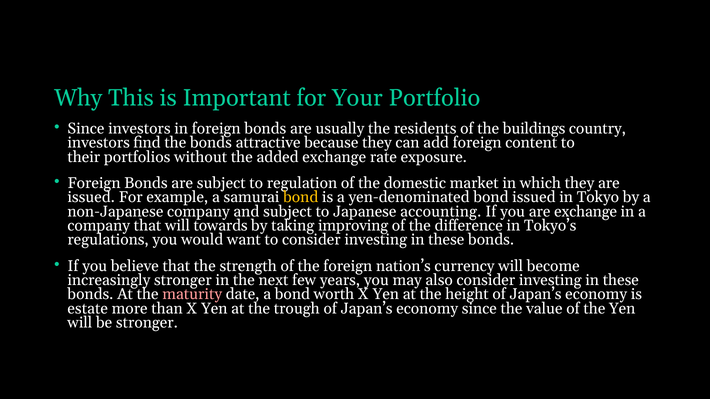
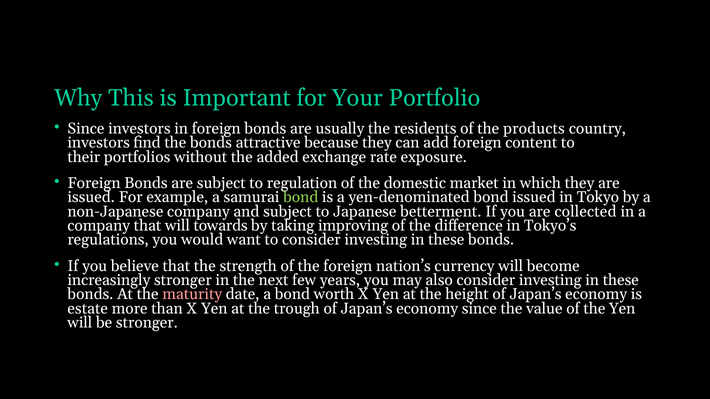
buildings: buildings -> products
bond at (301, 197) colour: yellow -> light green
accounting: accounting -> betterment
are exchange: exchange -> collected
